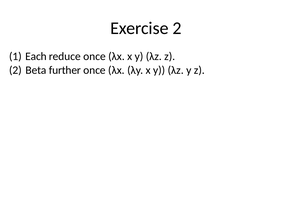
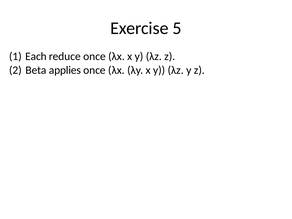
Exercise 2: 2 -> 5
further: further -> applies
